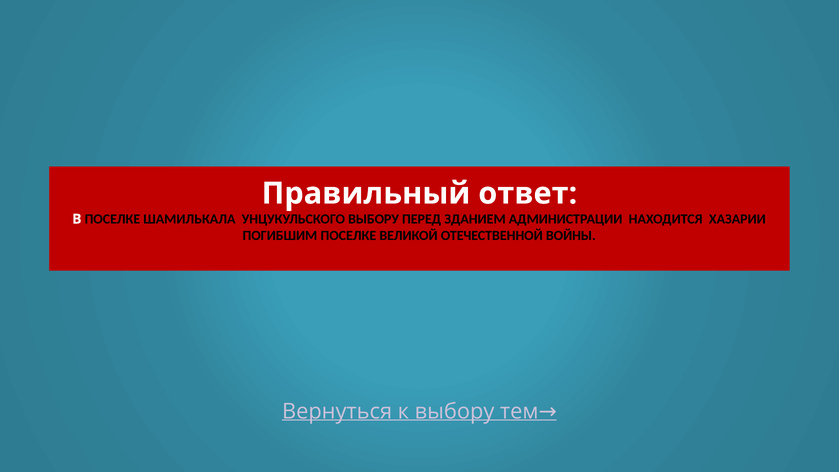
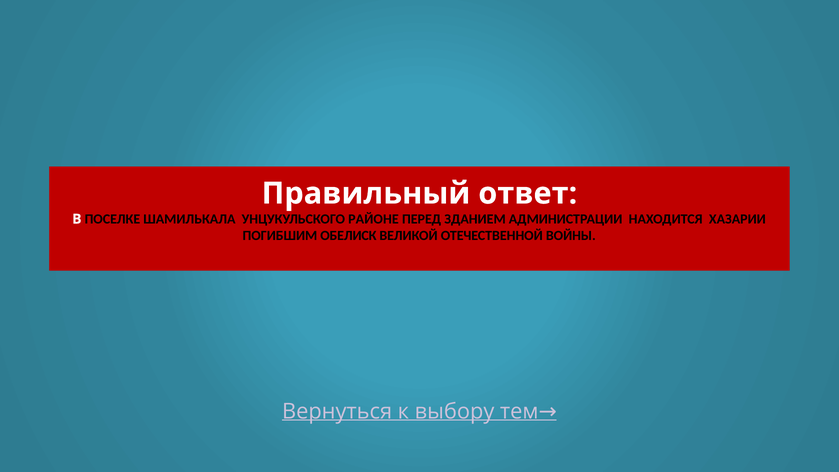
УНЦУКУЛЬСКОГО ВЫБОРУ: ВЫБОРУ -> РАЙОНЕ
ПОГИБШИМ ПОСЕЛКЕ: ПОСЕЛКЕ -> ОБЕЛИСК
